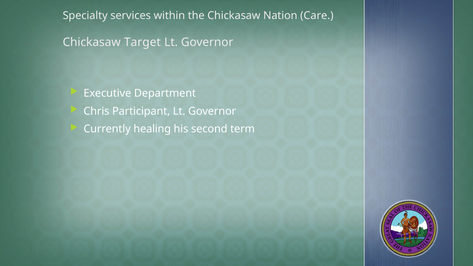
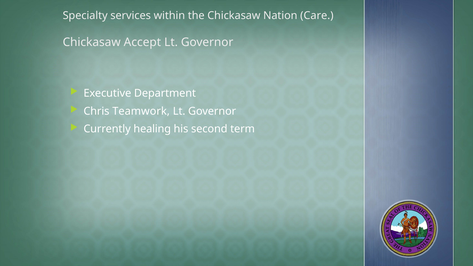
Target: Target -> Accept
Participant: Participant -> Teamwork
